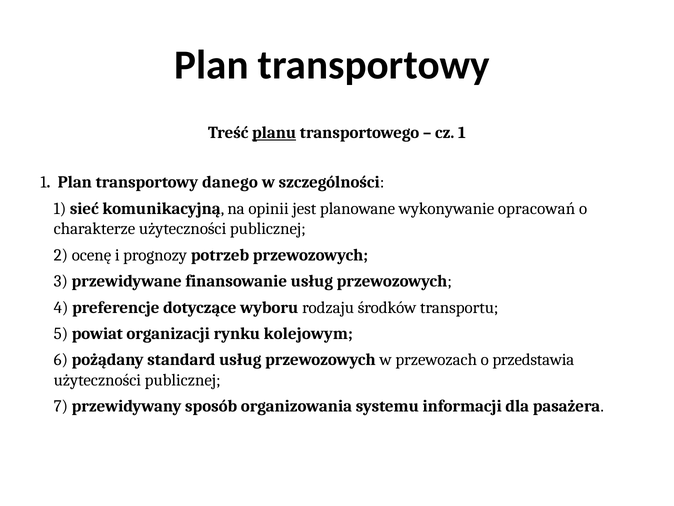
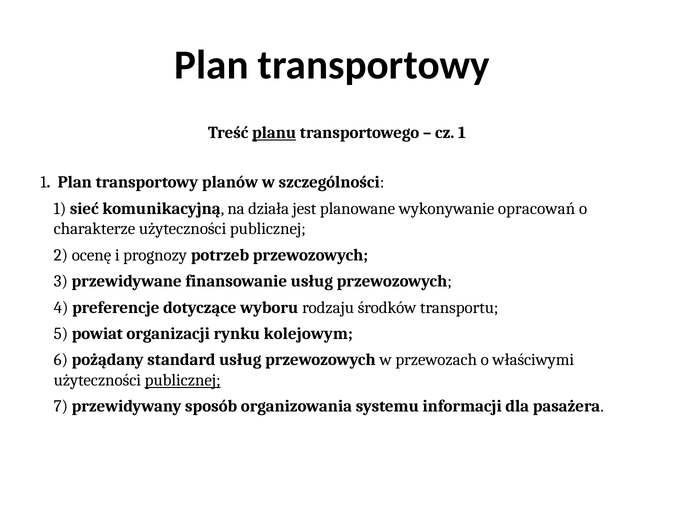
danego: danego -> planów
opinii: opinii -> działa
przedstawia: przedstawia -> właściwymi
publicznej at (183, 380) underline: none -> present
